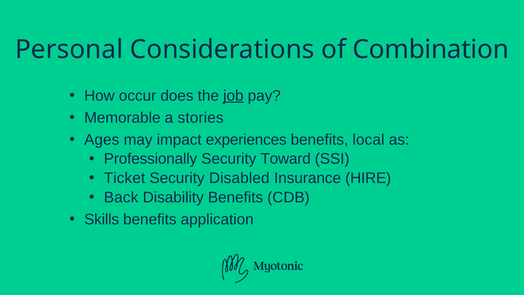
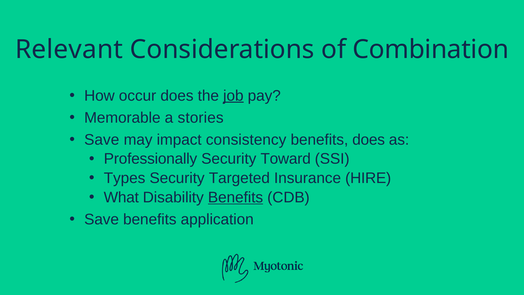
Personal: Personal -> Relevant
Ages at (102, 140): Ages -> Save
experiences: experiences -> consistency
benefits local: local -> does
Ticket: Ticket -> Types
Disabled: Disabled -> Targeted
Back: Back -> What
Benefits at (236, 197) underline: none -> present
Skills at (102, 219): Skills -> Save
